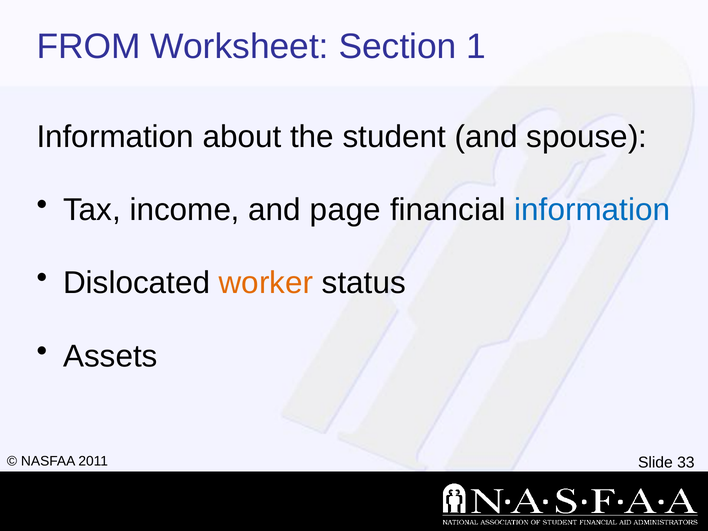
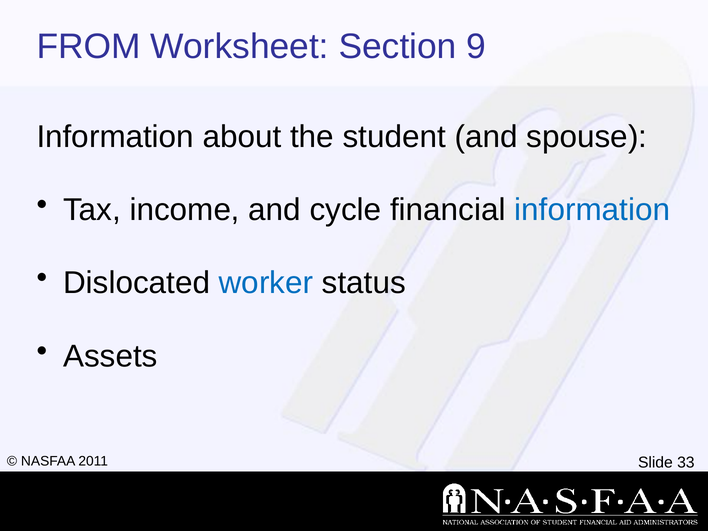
1: 1 -> 9
page: page -> cycle
worker colour: orange -> blue
